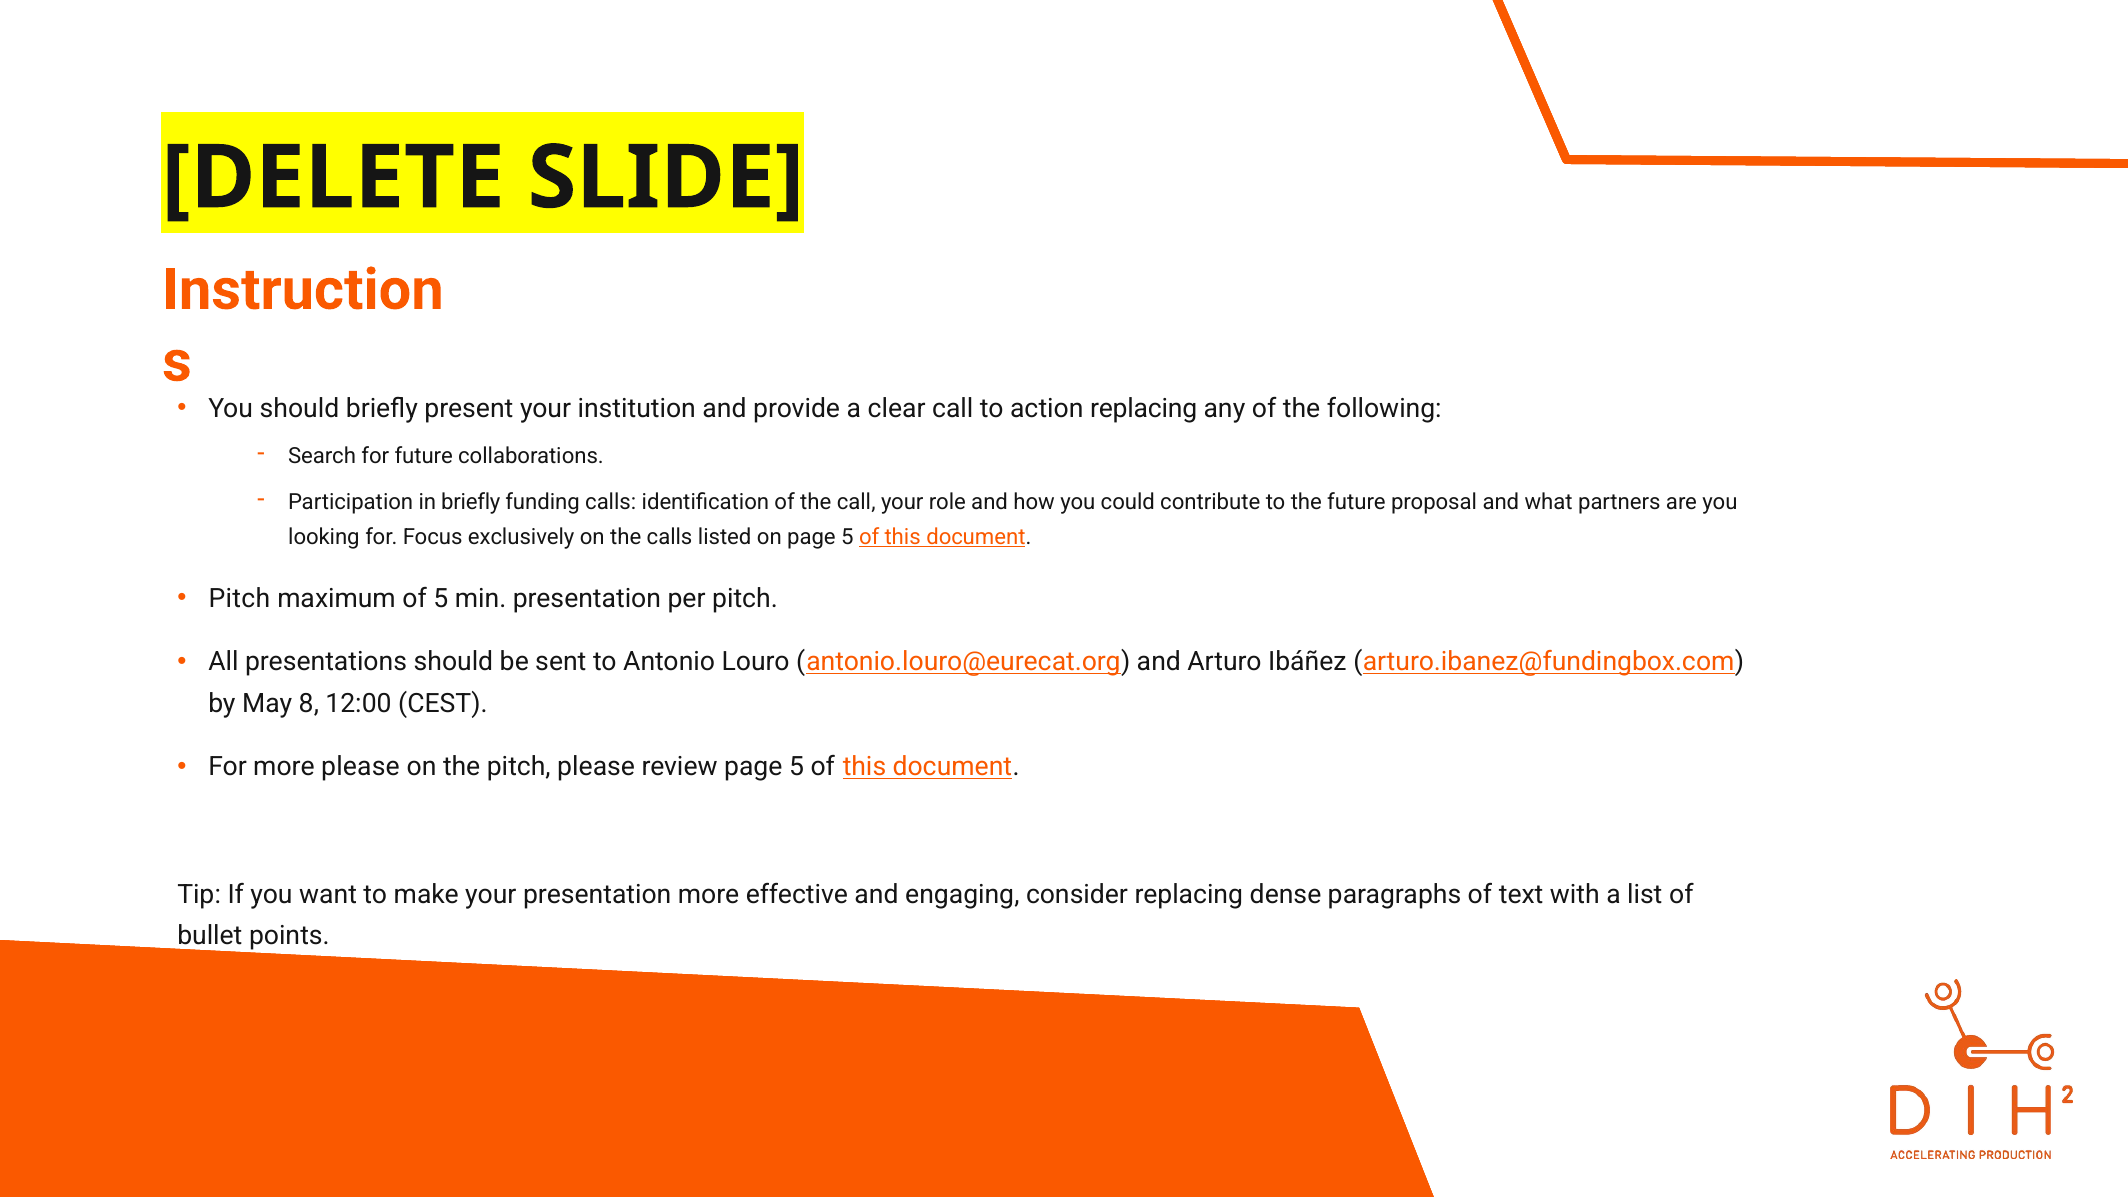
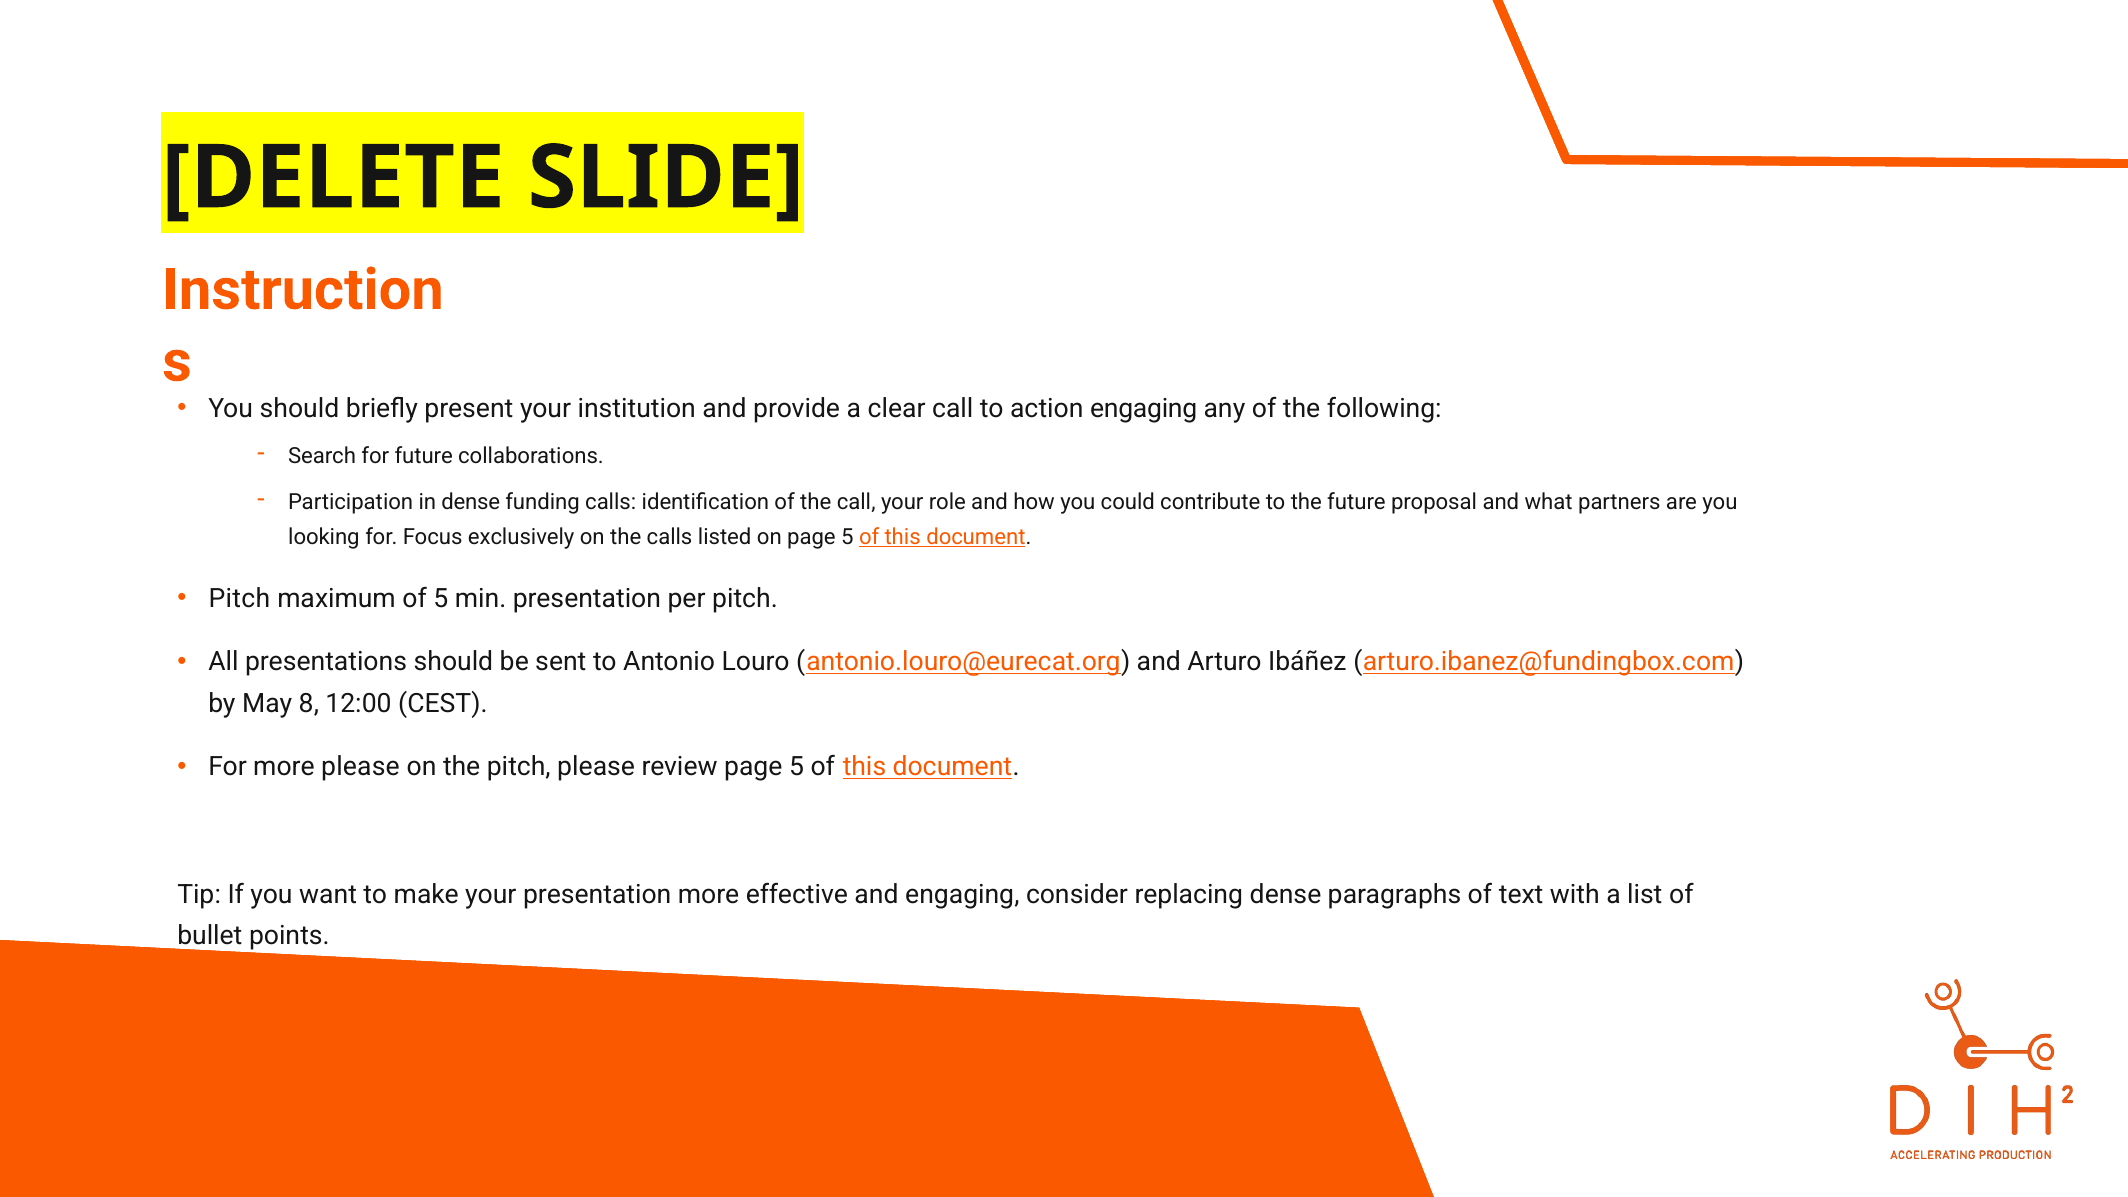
action replacing: replacing -> engaging
in briefly: briefly -> dense
